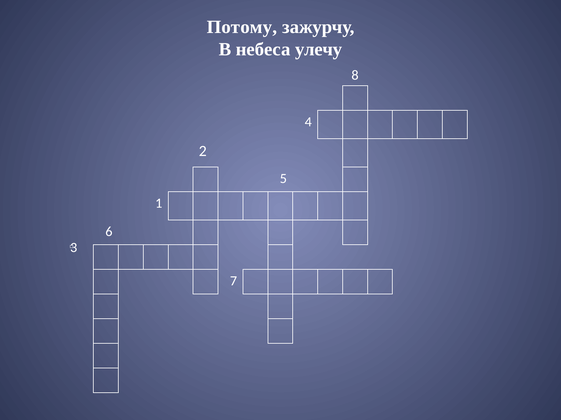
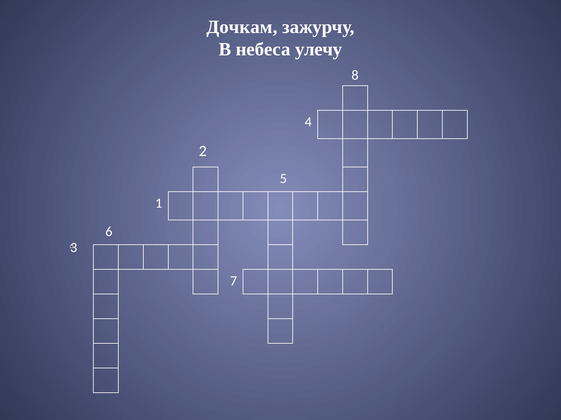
Потому: Потому -> Дочкам
